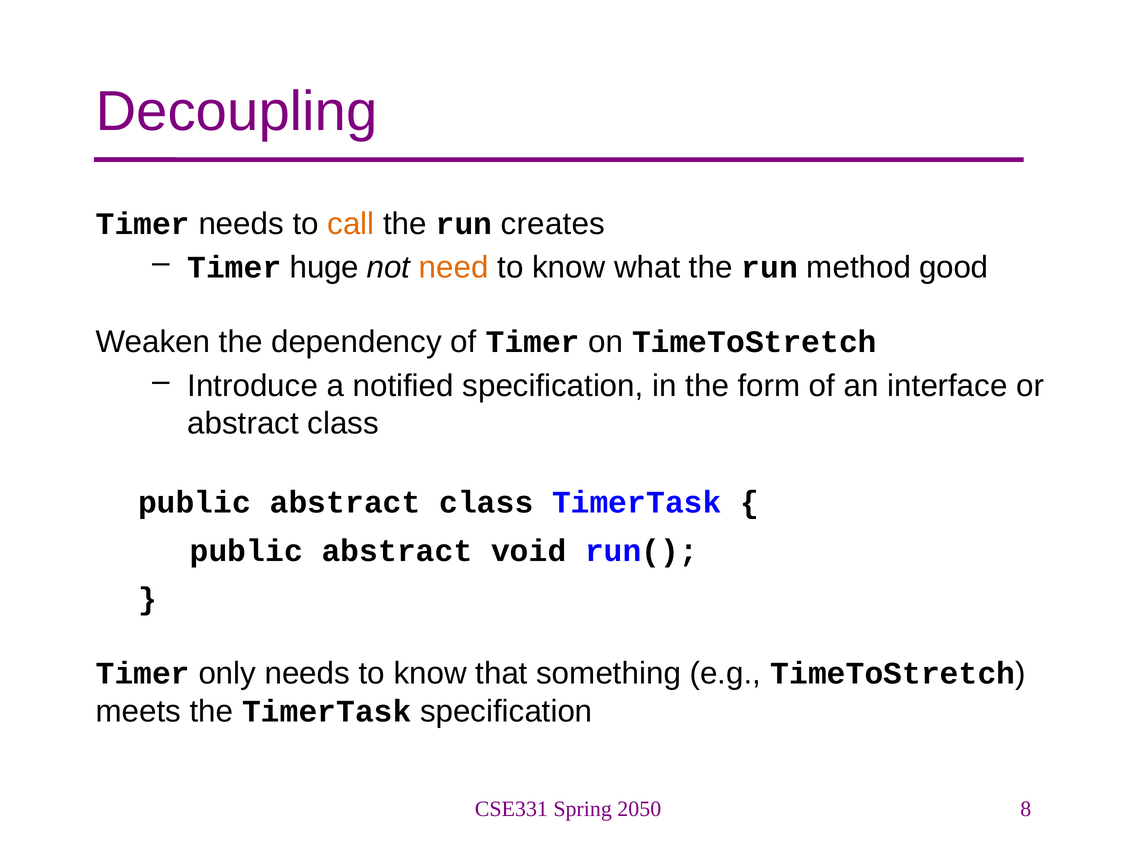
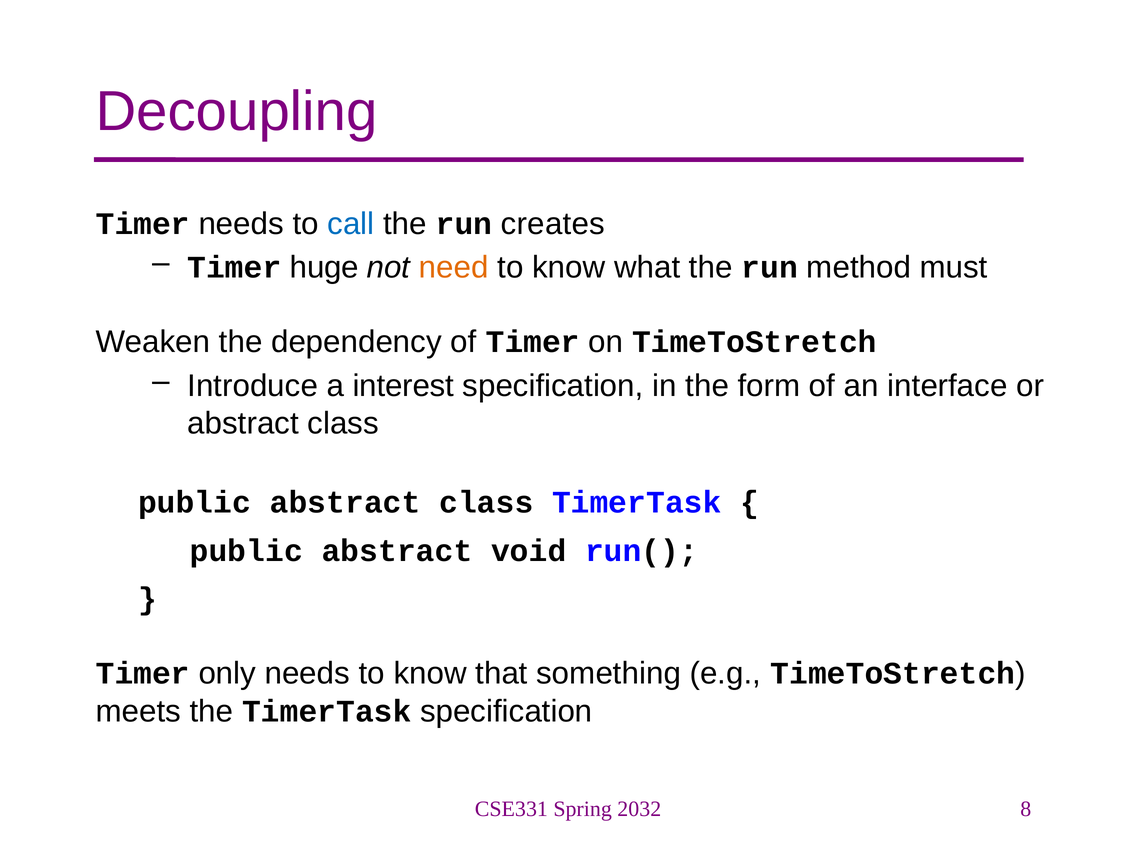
call colour: orange -> blue
good: good -> must
notified: notified -> interest
2050: 2050 -> 2032
